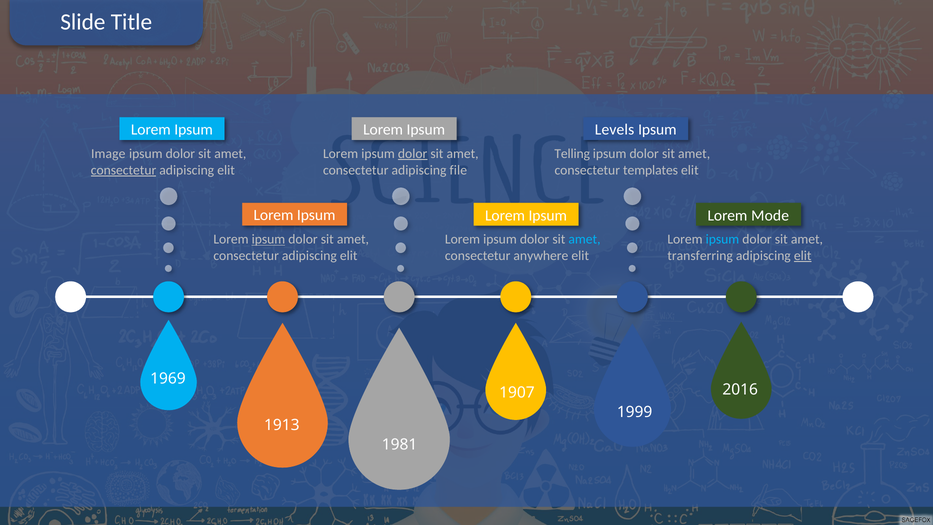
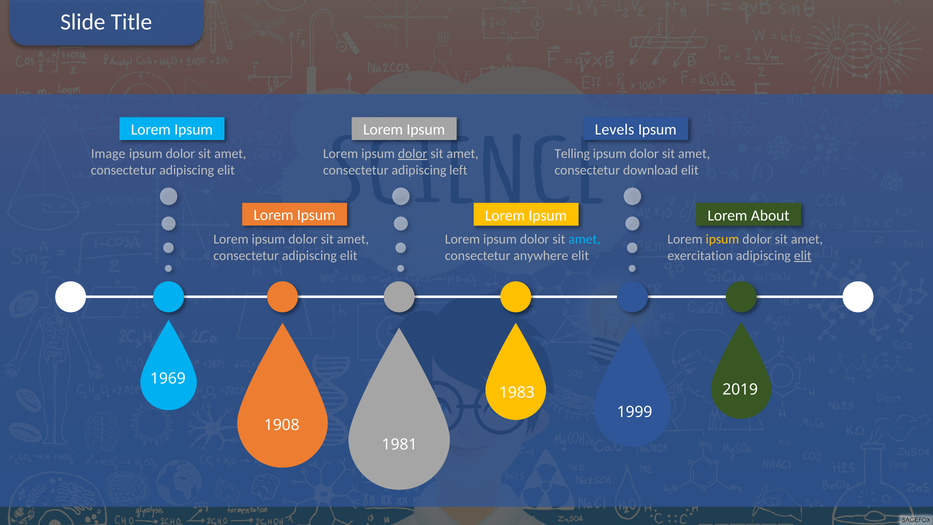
consectetur at (124, 170) underline: present -> none
file: file -> left
templates: templates -> download
Mode: Mode -> About
ipsum at (268, 239) underline: present -> none
ipsum at (722, 239) colour: light blue -> yellow
transferring: transferring -> exercitation
2016: 2016 -> 2019
1907: 1907 -> 1983
1913: 1913 -> 1908
